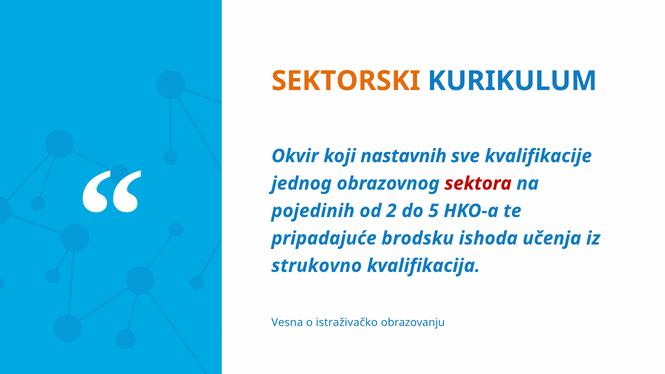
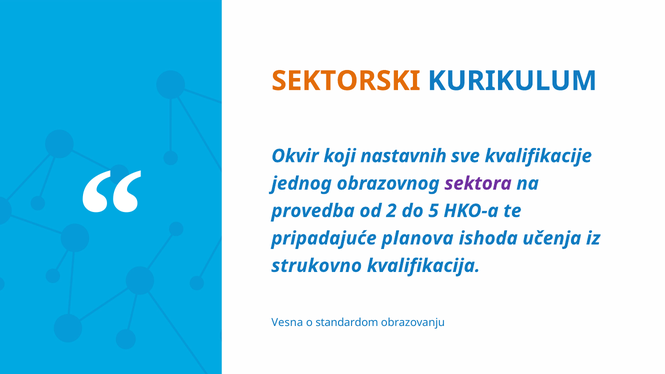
sektora colour: red -> purple
pojedinih: pojedinih -> provedba
brodsku: brodsku -> planova
istraživačko: istraživačko -> standardom
